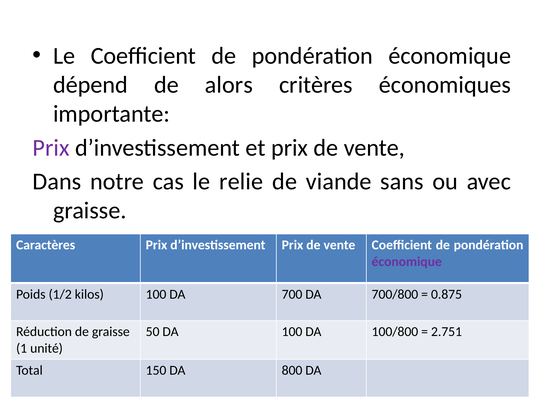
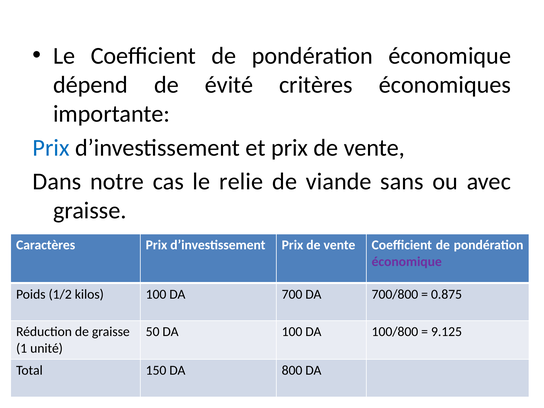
alors: alors -> évité
Prix at (51, 148) colour: purple -> blue
2.751: 2.751 -> 9.125
